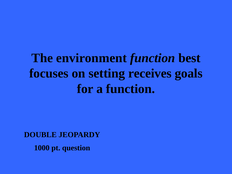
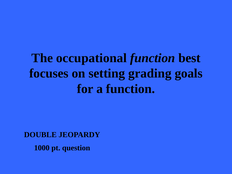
environment: environment -> occupational
receives: receives -> grading
